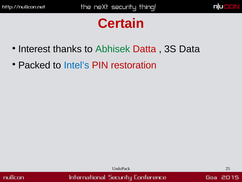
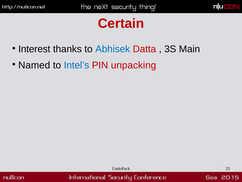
Abhisek colour: green -> blue
Data: Data -> Main
Packed: Packed -> Named
restoration: restoration -> unpacking
